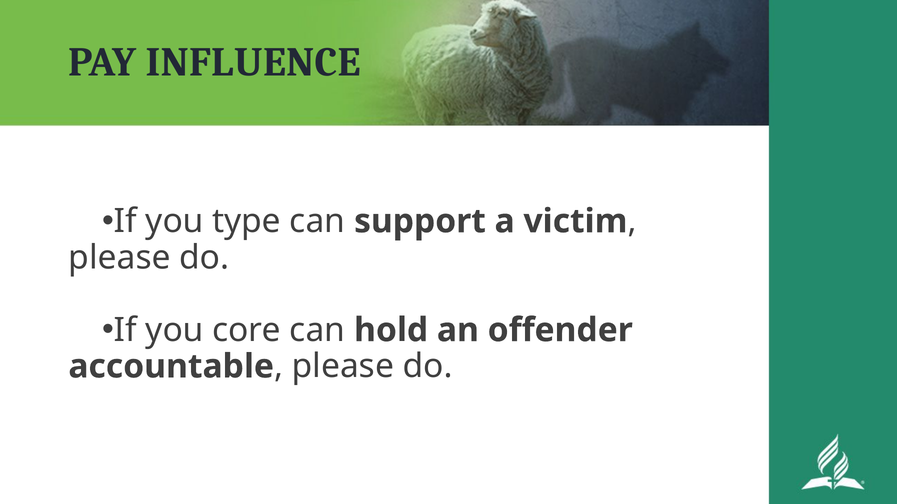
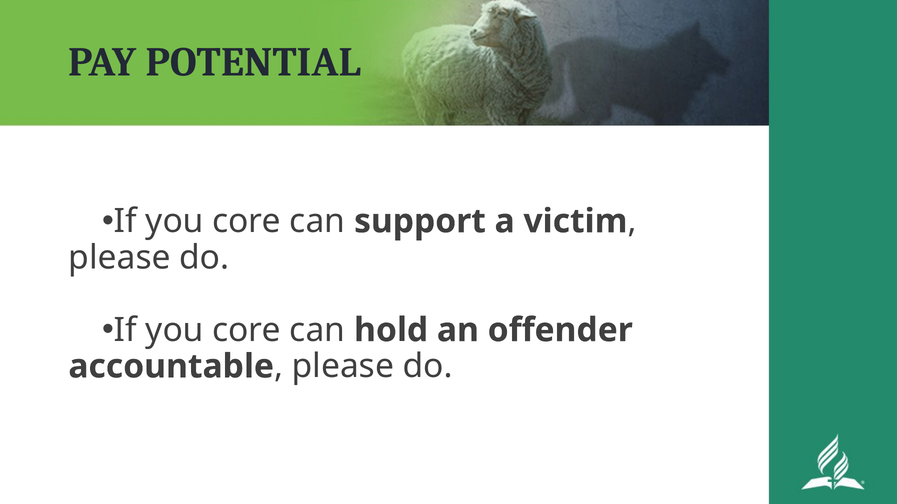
INFLUENCE: INFLUENCE -> POTENTIAL
type at (247, 221): type -> core
